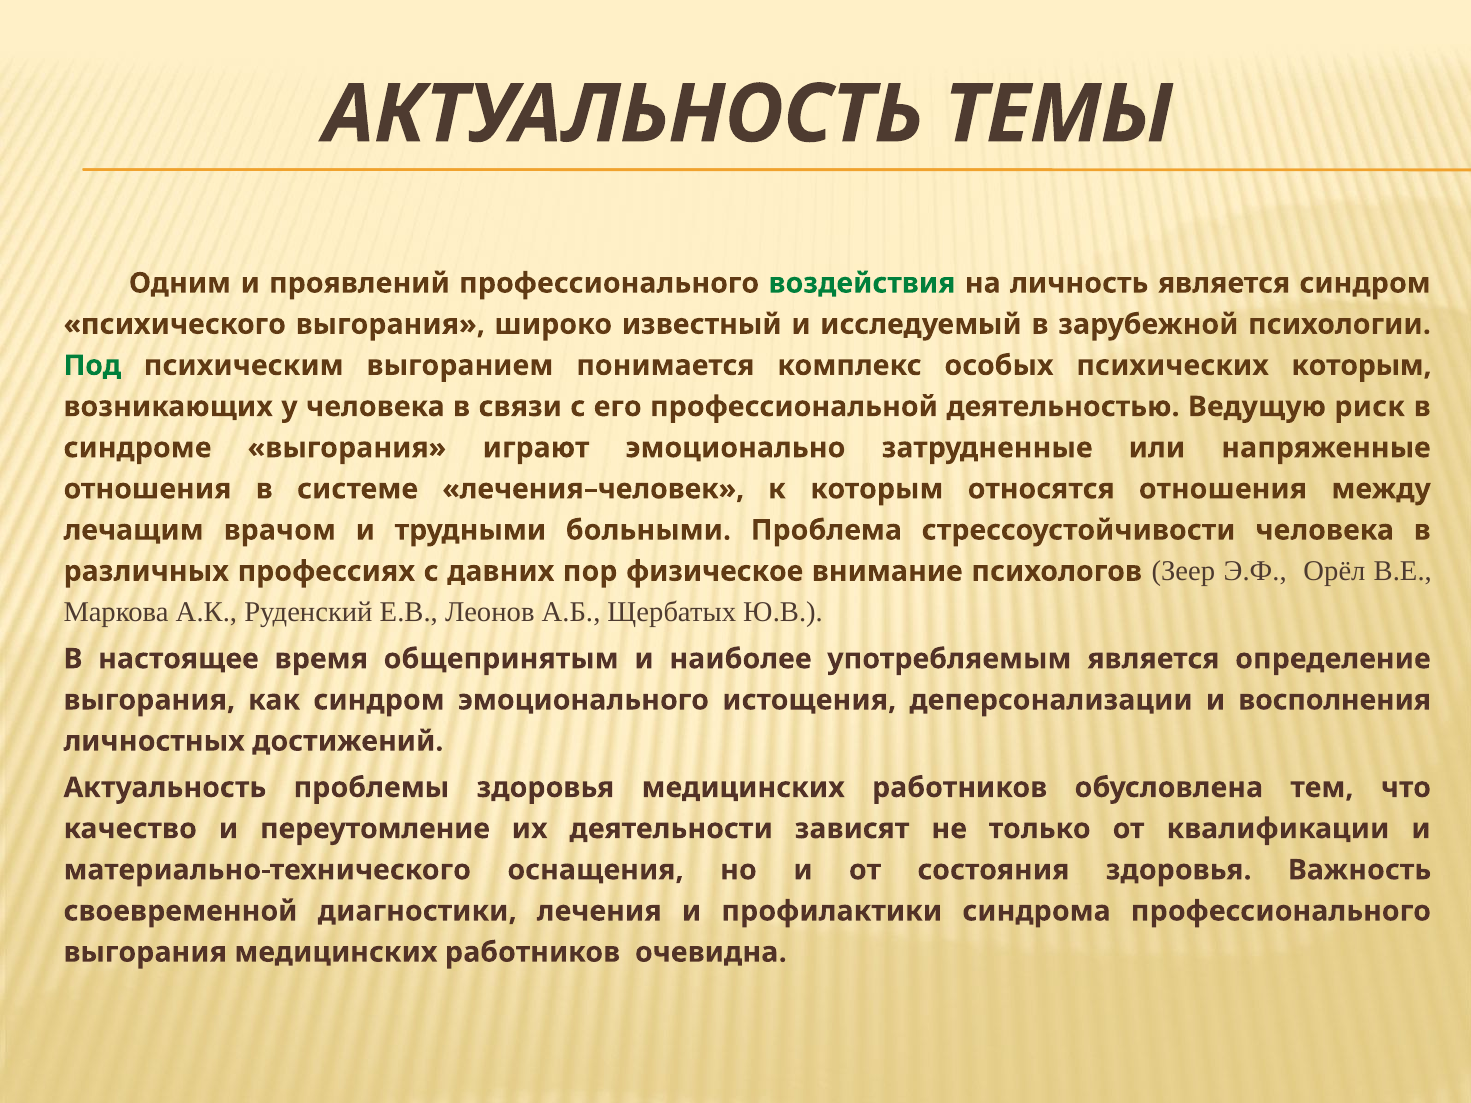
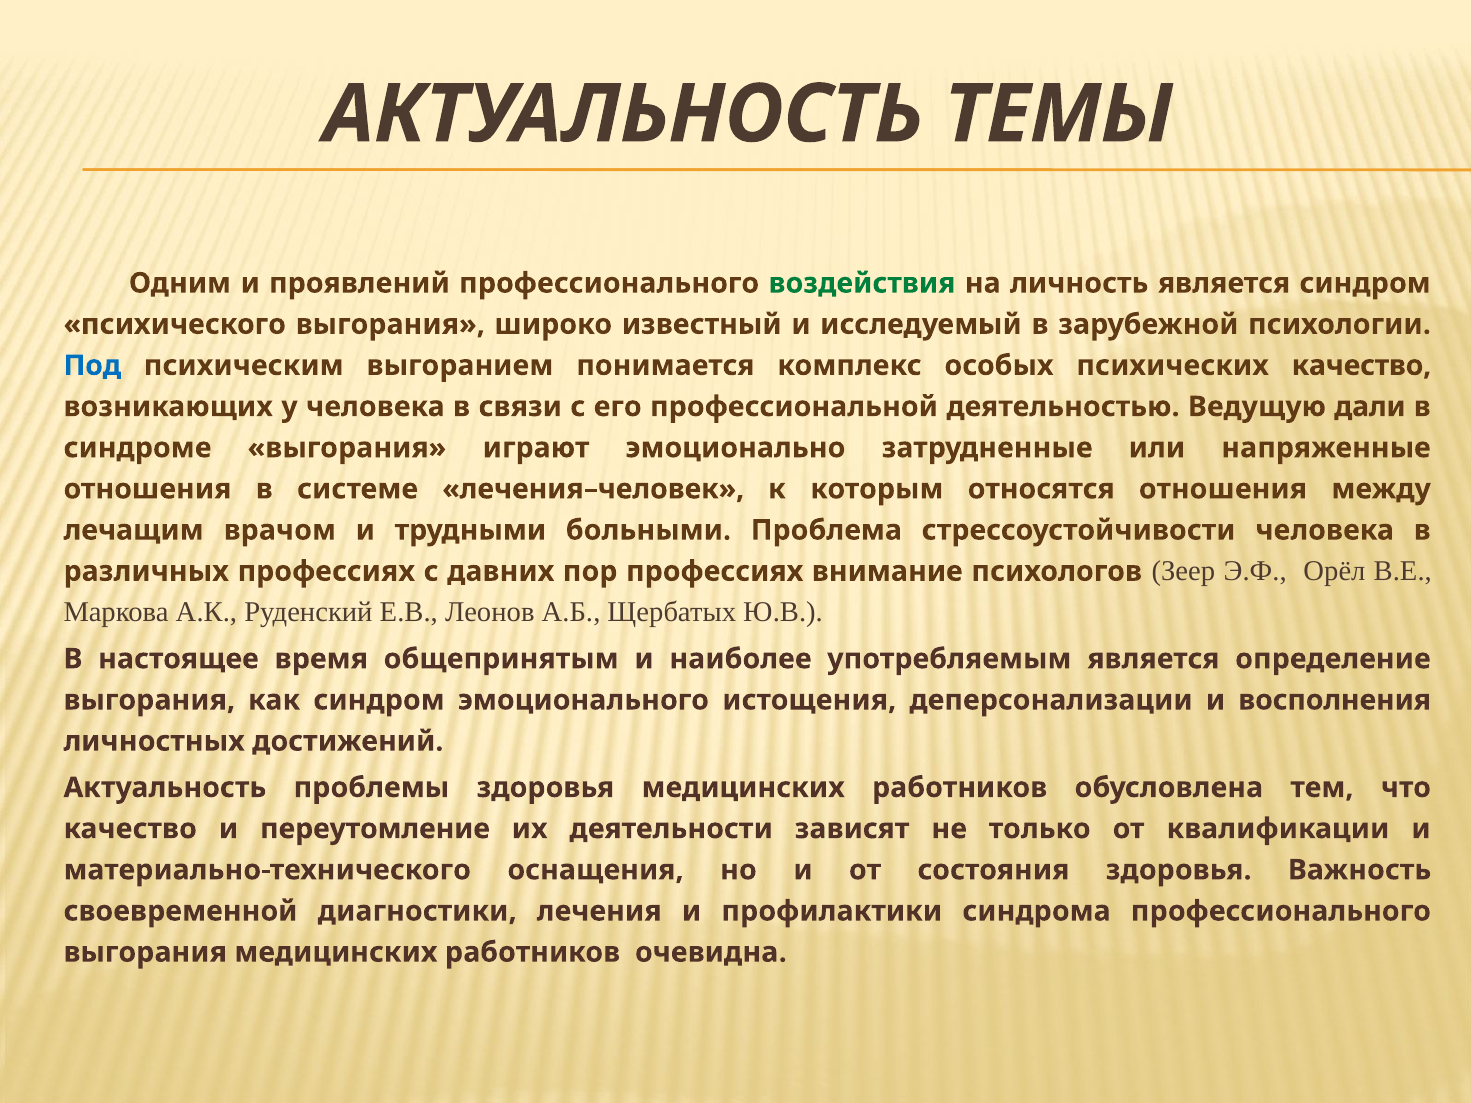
Под colour: green -> blue
психических которым: которым -> качество
риск: риск -> дали
пор физическое: физическое -> профессиях
